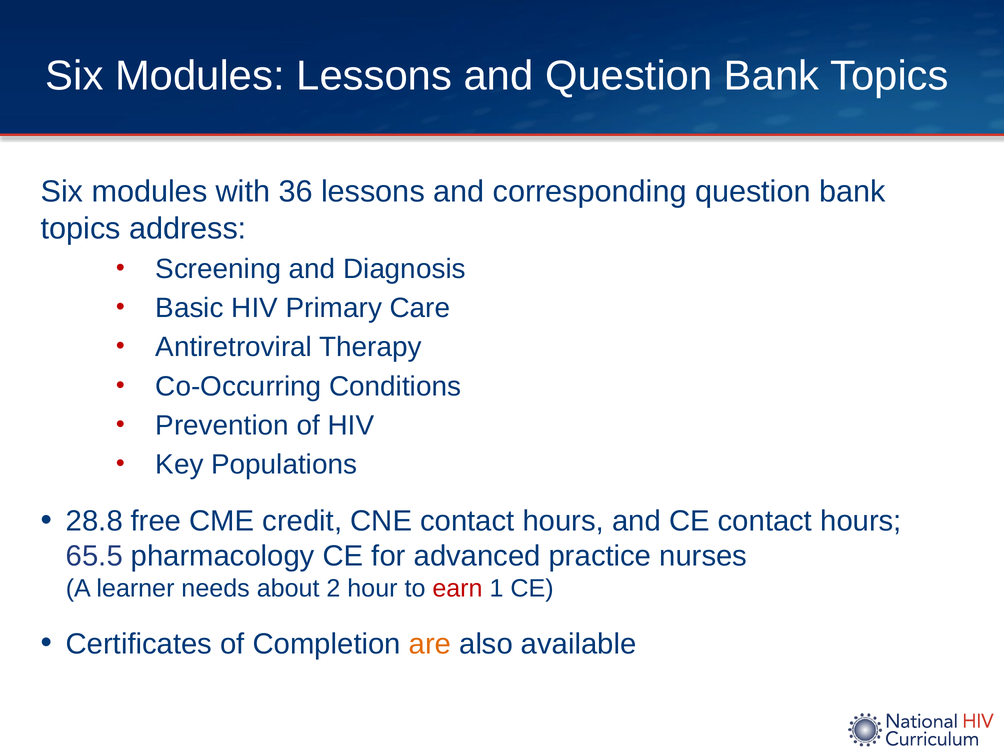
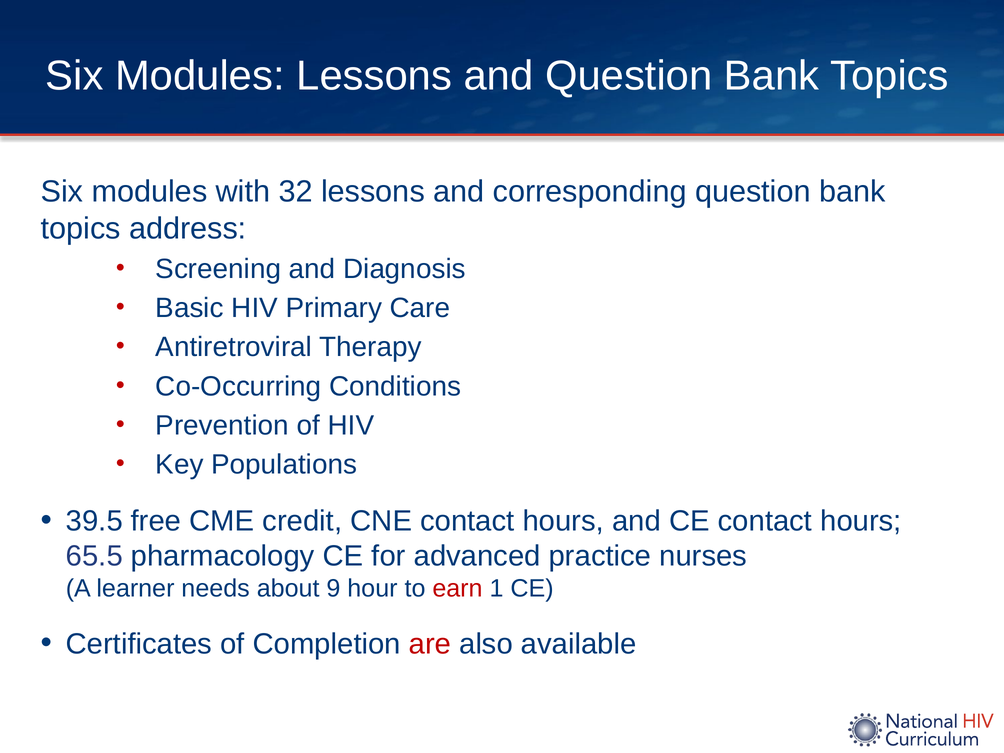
36: 36 -> 32
28.8: 28.8 -> 39.5
2: 2 -> 9
are colour: orange -> red
